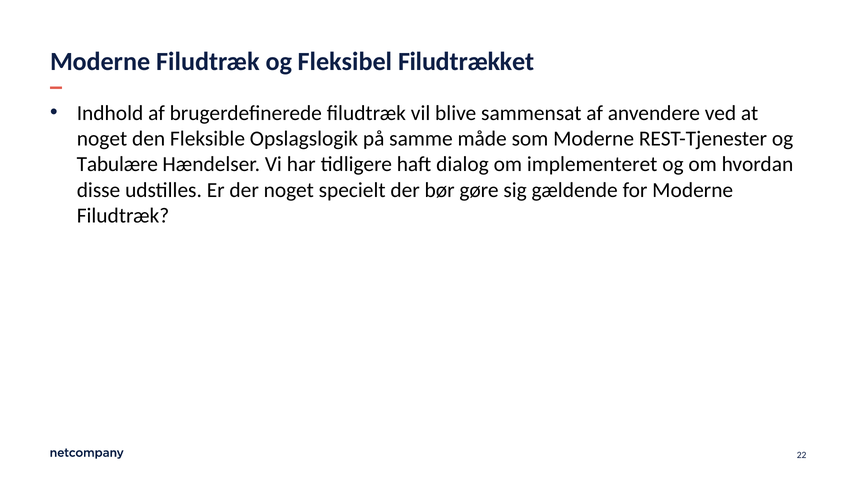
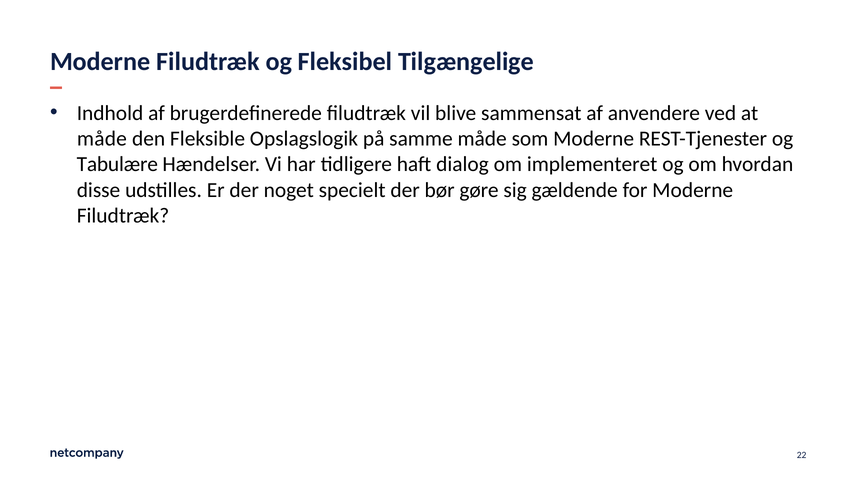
Filudtrækket: Filudtrækket -> Tilgængelige
noget at (102, 139): noget -> måde
